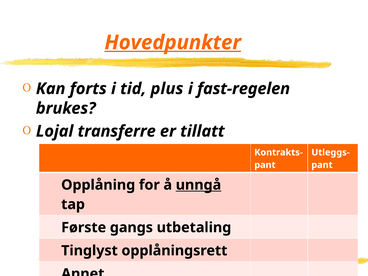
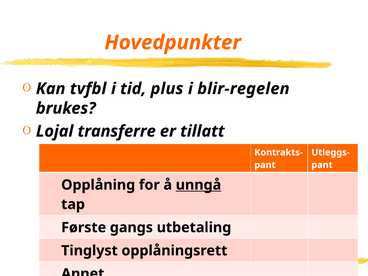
Hovedpunkter underline: present -> none
forts: forts -> tvfbl
fast-regelen: fast-regelen -> blir-regelen
